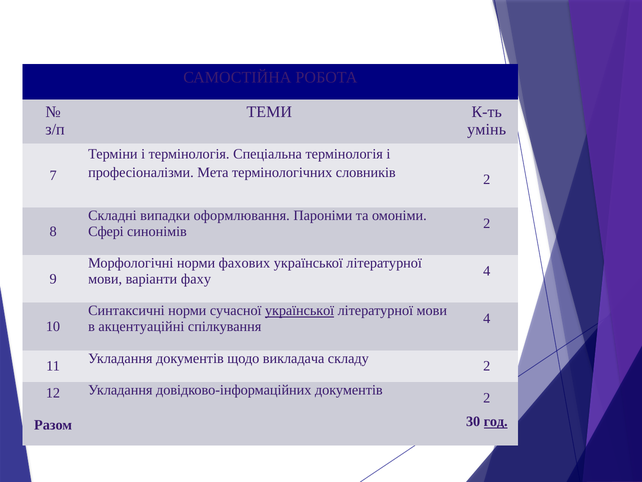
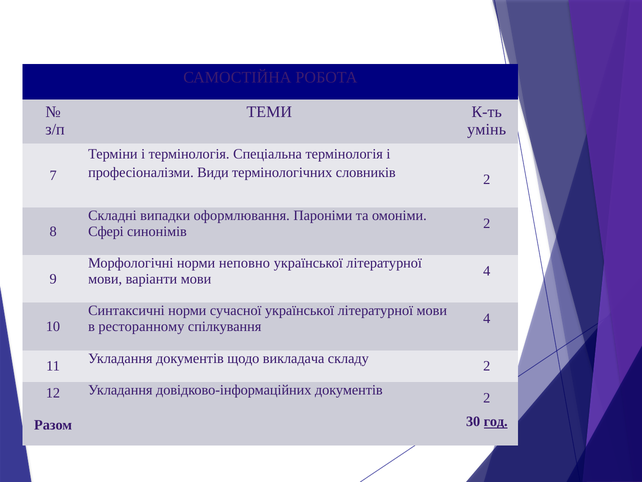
Мета: Мета -> Види
фахових: фахових -> неповно
варіанти фаху: фаху -> мови
української at (300, 310) underline: present -> none
акцентуаційні: акцентуаційні -> ресторанному
